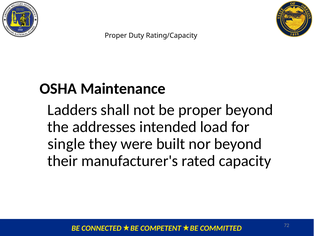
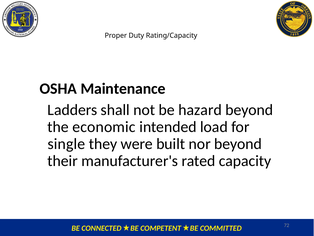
be proper: proper -> hazard
addresses: addresses -> economic
